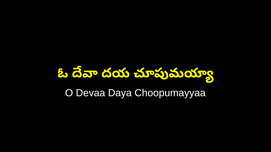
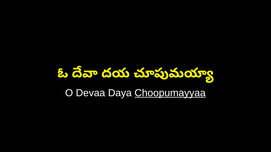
Choopumayyaa underline: none -> present
